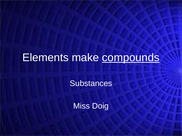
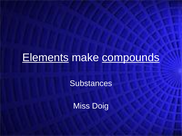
Elements underline: none -> present
